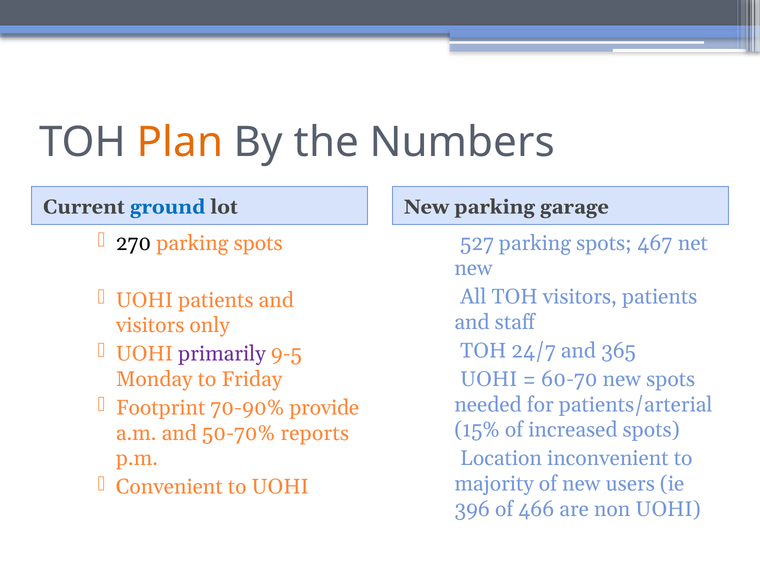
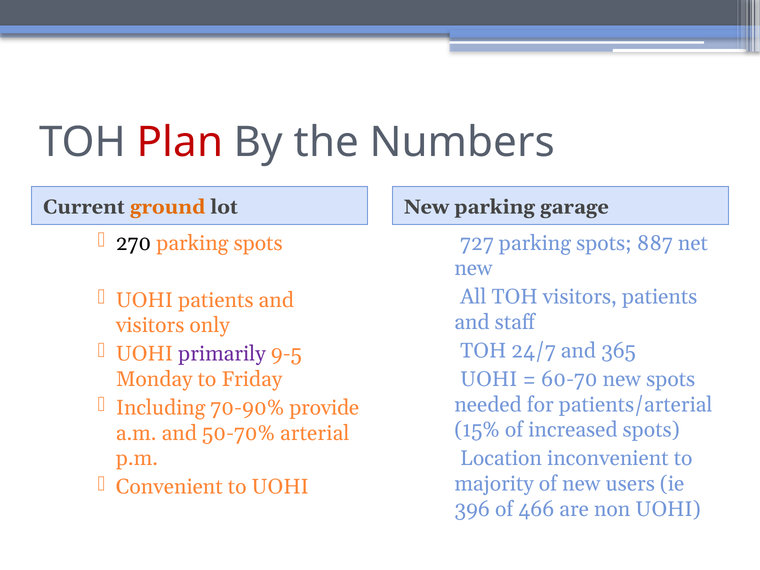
Plan colour: orange -> red
ground colour: blue -> orange
527: 527 -> 727
467: 467 -> 887
Footprint: Footprint -> Including
reports: reports -> arterial
